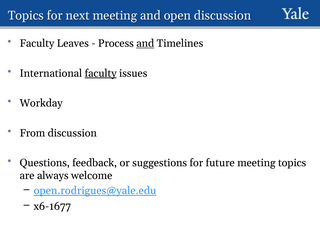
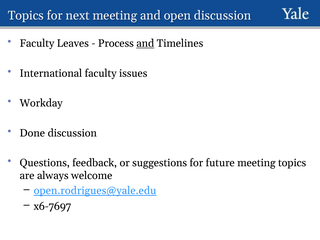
faculty at (101, 73) underline: present -> none
From: From -> Done
x6-1677: x6-1677 -> x6-7697
